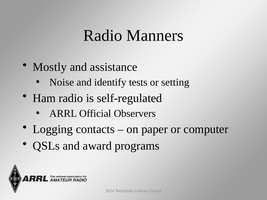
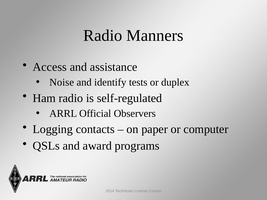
Mostly: Mostly -> Access
setting: setting -> duplex
